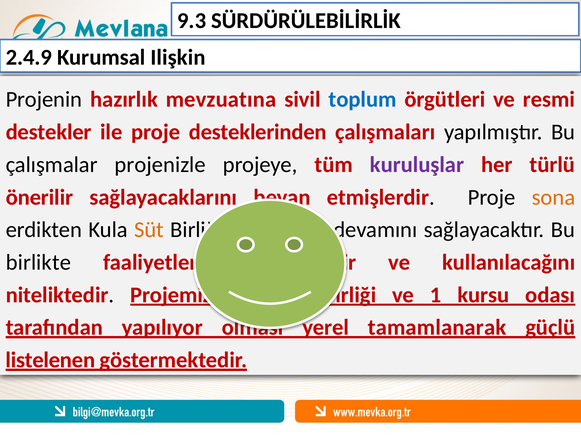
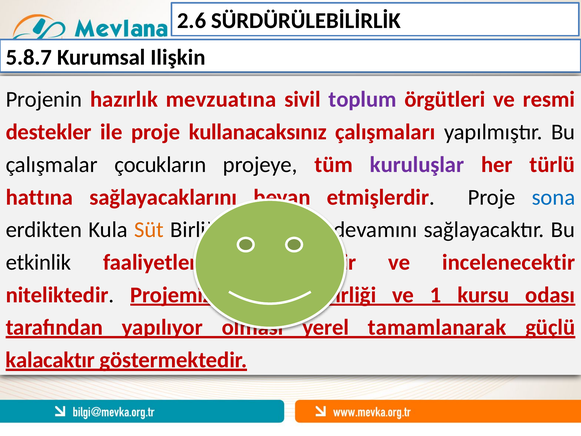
9.3: 9.3 -> 2.6
2.4.9: 2.4.9 -> 5.8.7
toplum colour: blue -> purple
desteklerinden: desteklerinden -> kullanacaksınız
projenizle: projenizle -> çocukların
önerilir: önerilir -> hattına
sona colour: orange -> blue
birlikte: birlikte -> etkinlik
kullanılacağını: kullanılacağını -> incelenecektir
listelenen: listelenen -> kalacaktır
